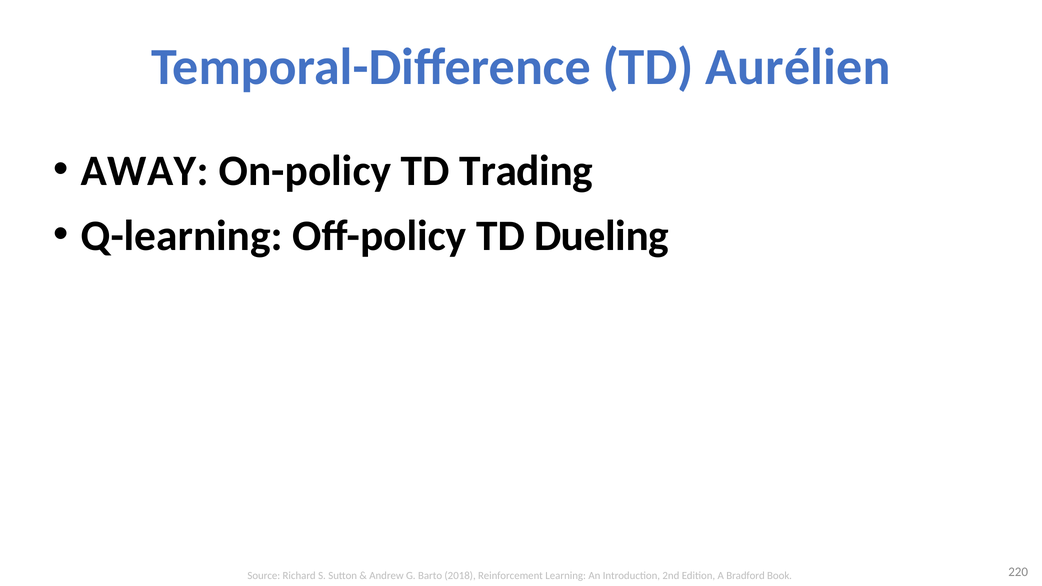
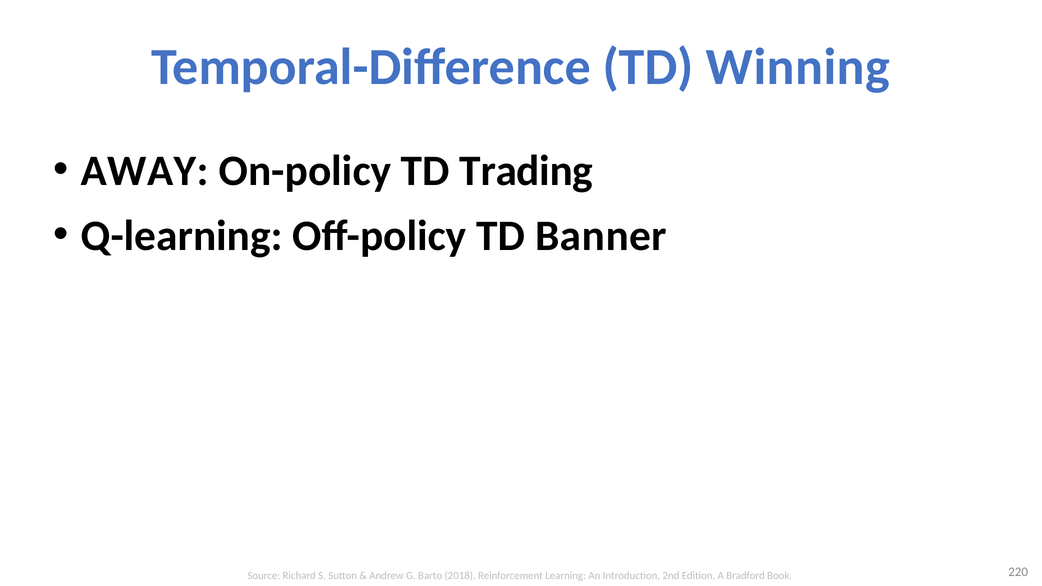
Aurélien: Aurélien -> Winning
Dueling: Dueling -> Banner
